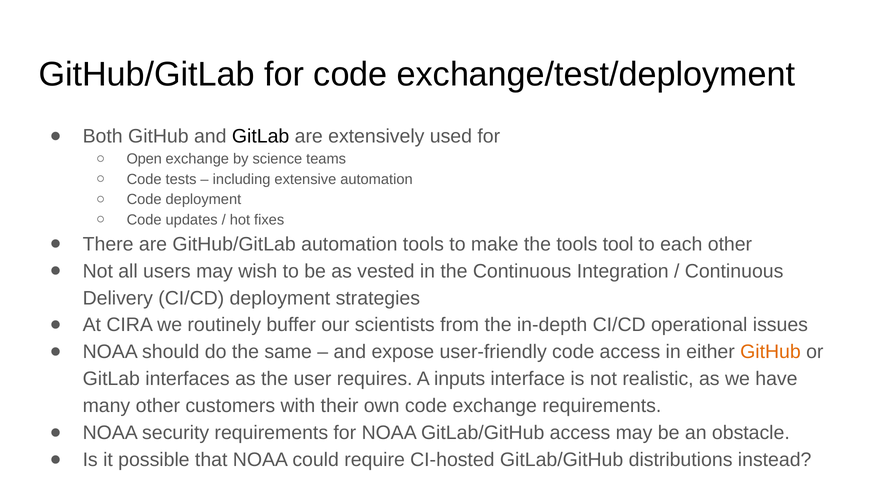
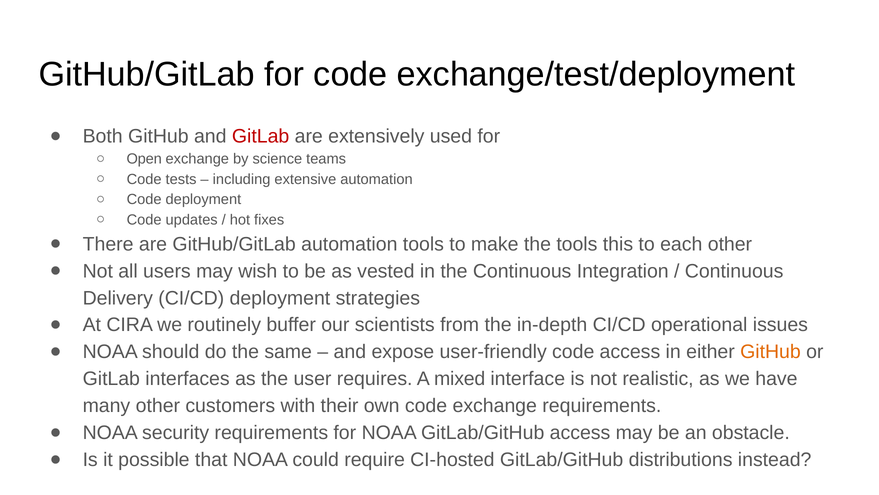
GitLab at (261, 136) colour: black -> red
tool: tool -> this
inputs: inputs -> mixed
